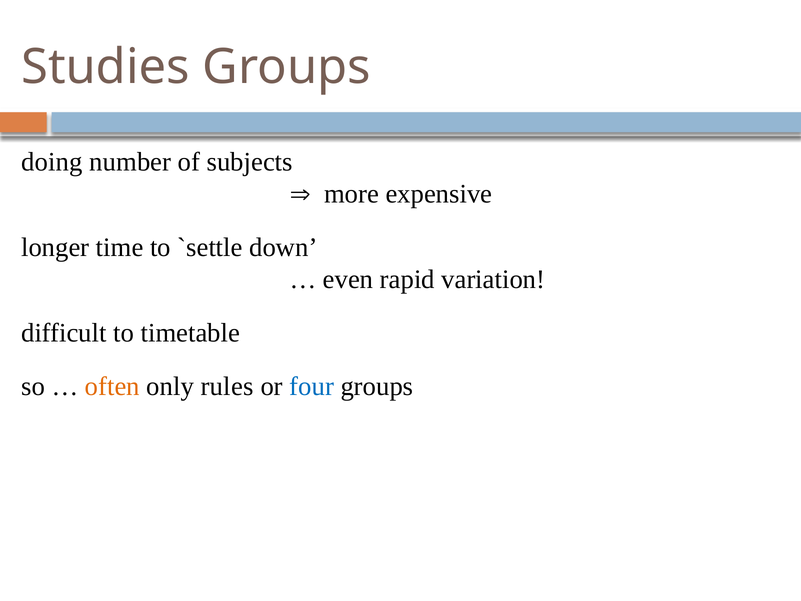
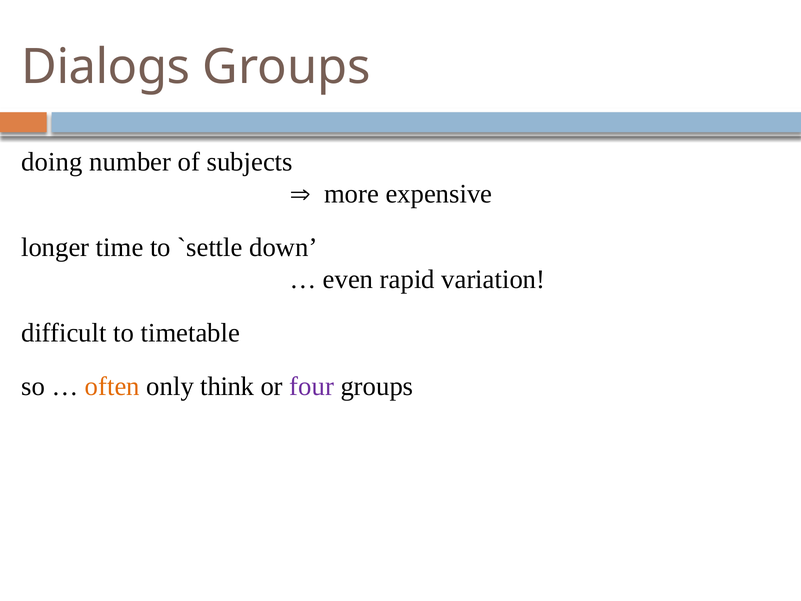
Studies: Studies -> Dialogs
rules: rules -> think
four colour: blue -> purple
